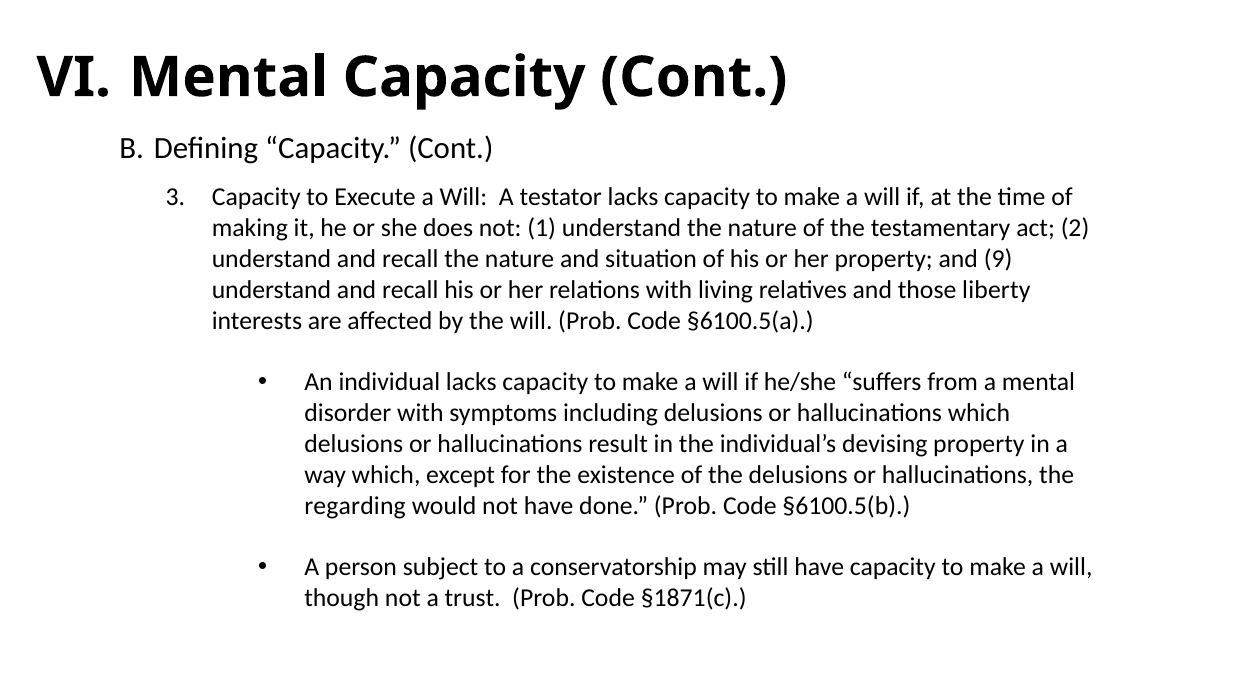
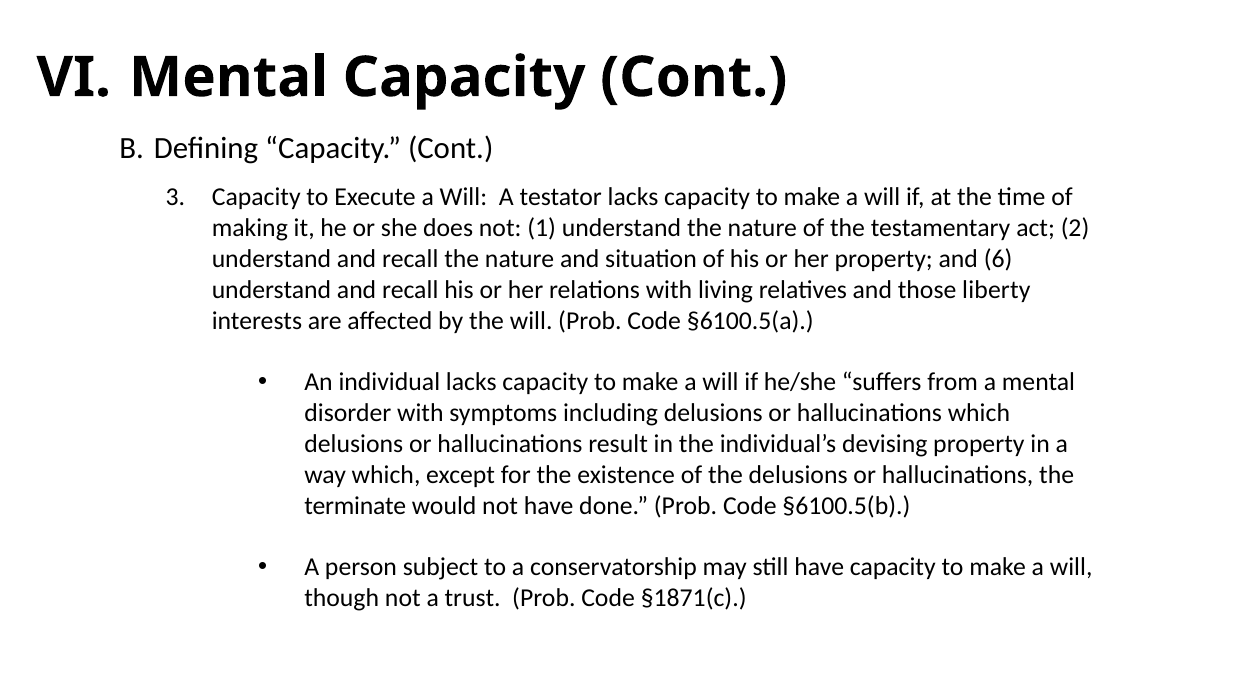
9: 9 -> 6
regarding: regarding -> terminate
